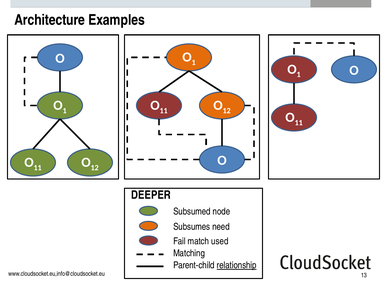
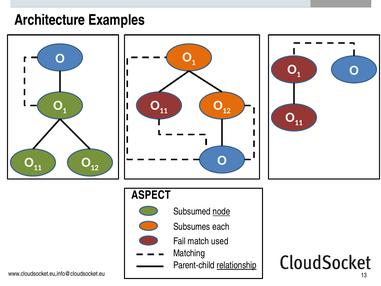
DEEPER: DEEPER -> ASPECT
node underline: none -> present
need: need -> each
